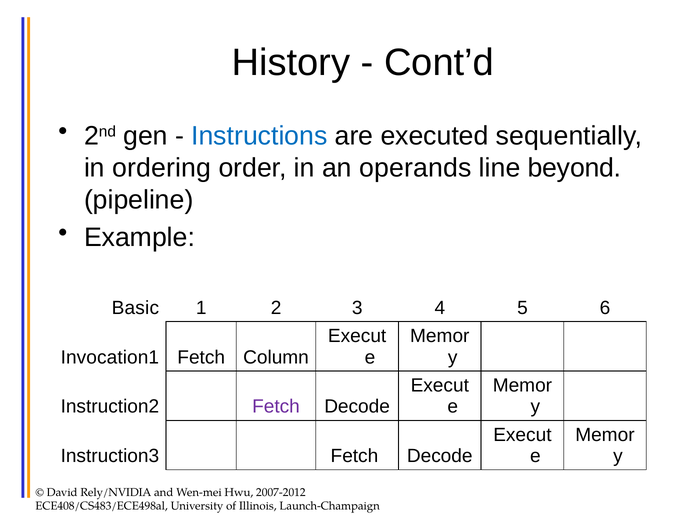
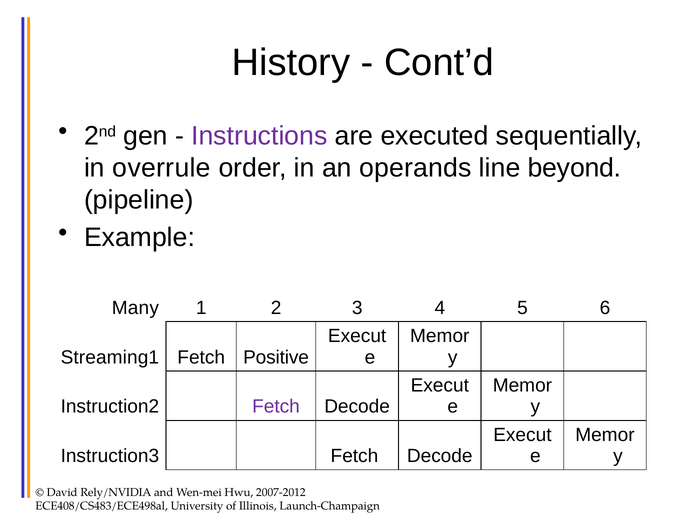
Instructions colour: blue -> purple
ordering: ordering -> overrule
Basic: Basic -> Many
Invocation1: Invocation1 -> Streaming1
Column: Column -> Positive
